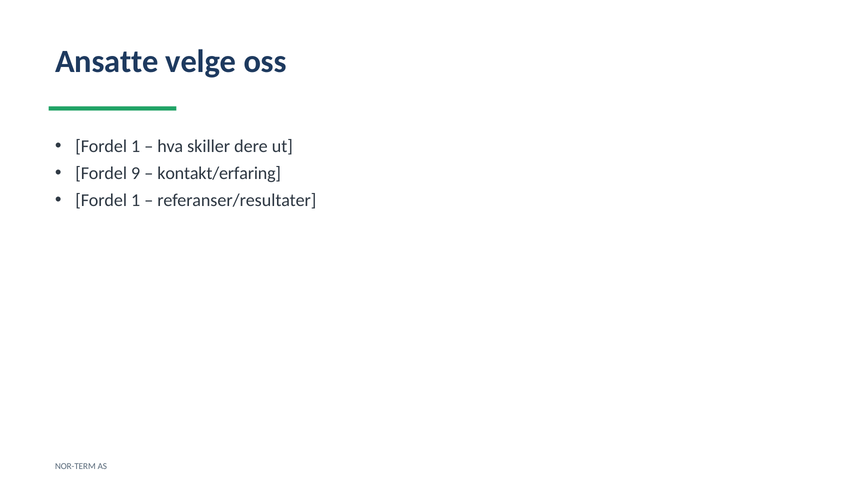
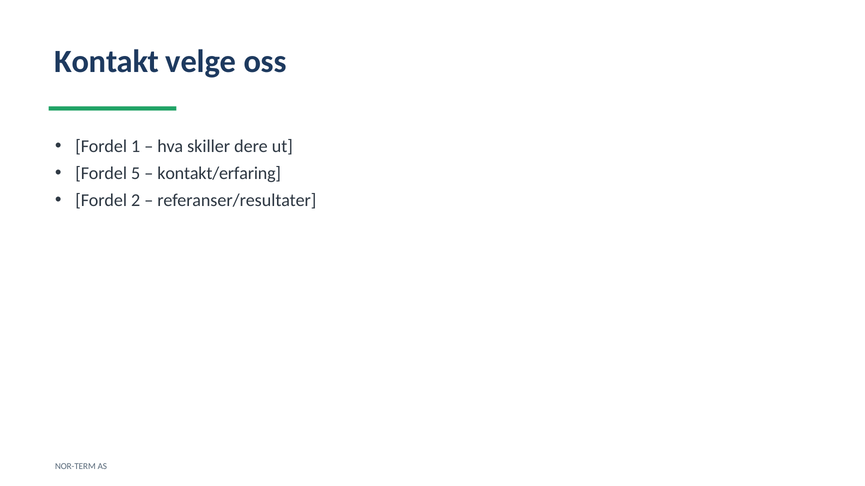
Ansatte: Ansatte -> Kontakt
9: 9 -> 5
1 at (136, 201): 1 -> 2
